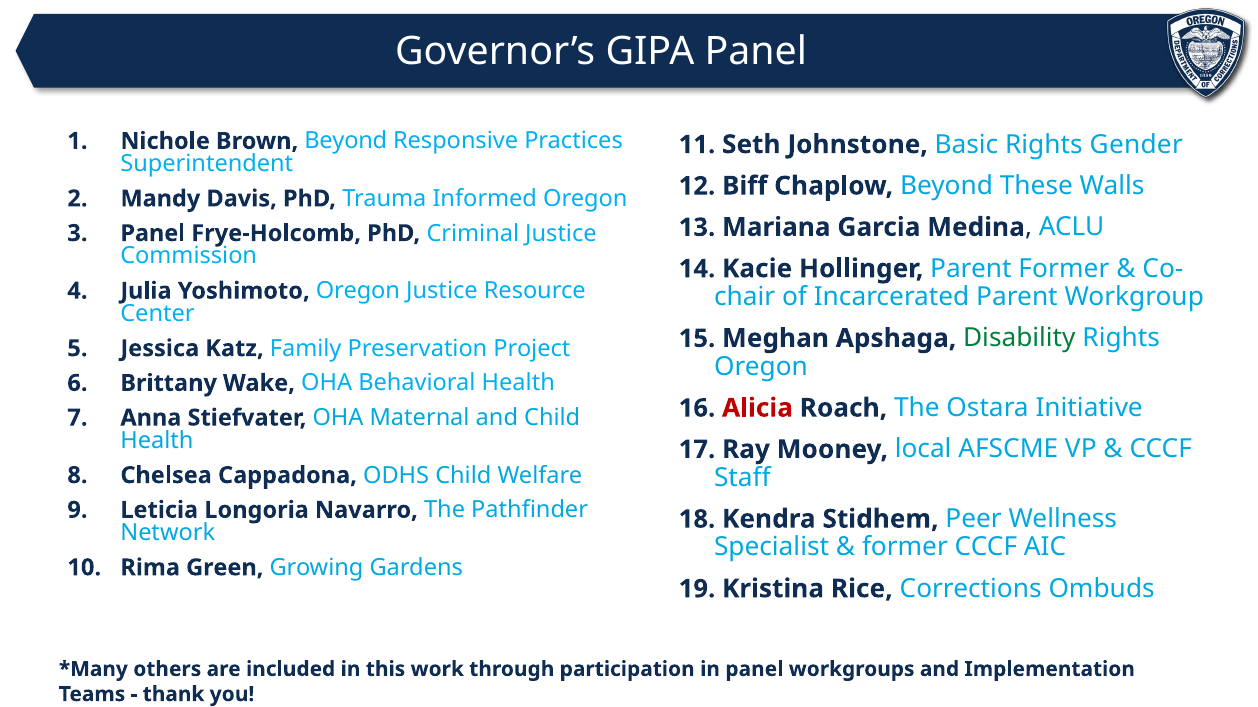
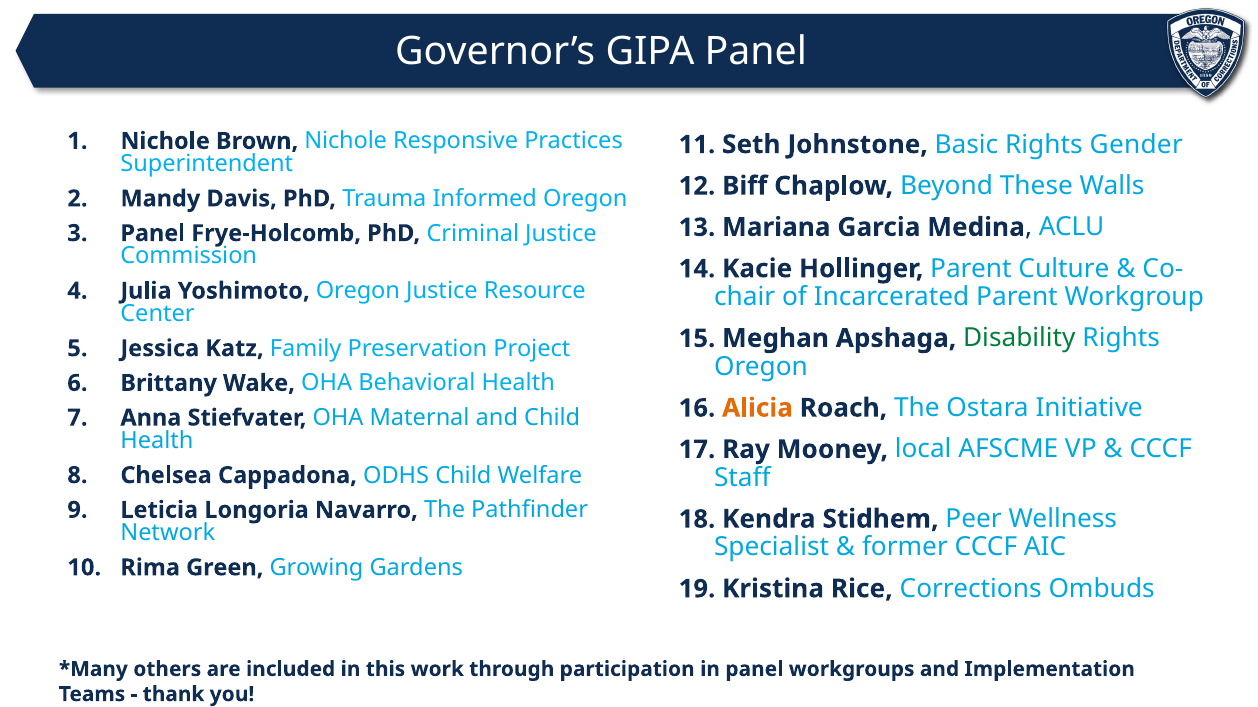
Brown Beyond: Beyond -> Nichole
Parent Former: Former -> Culture
Alicia colour: red -> orange
